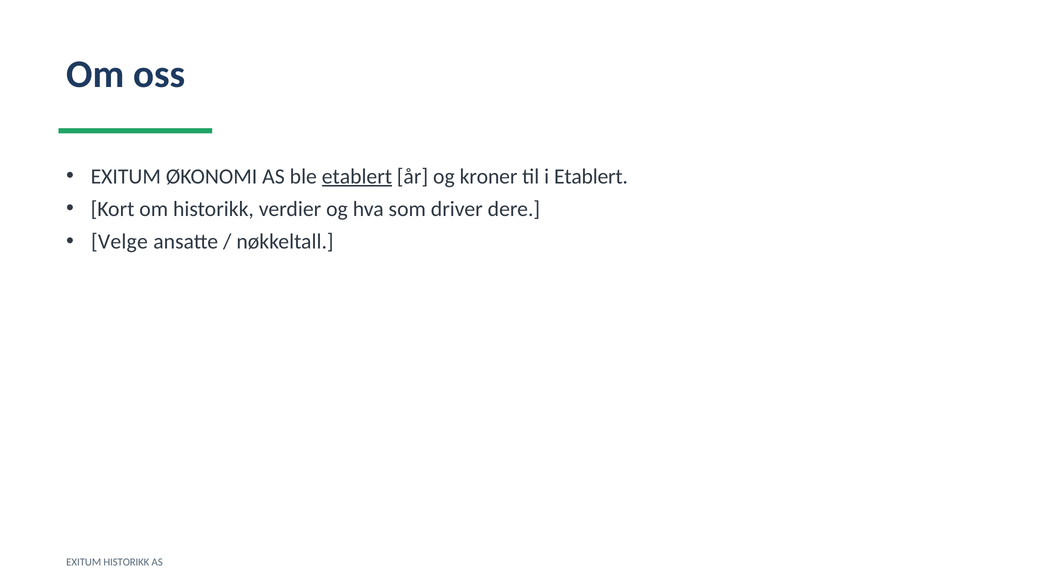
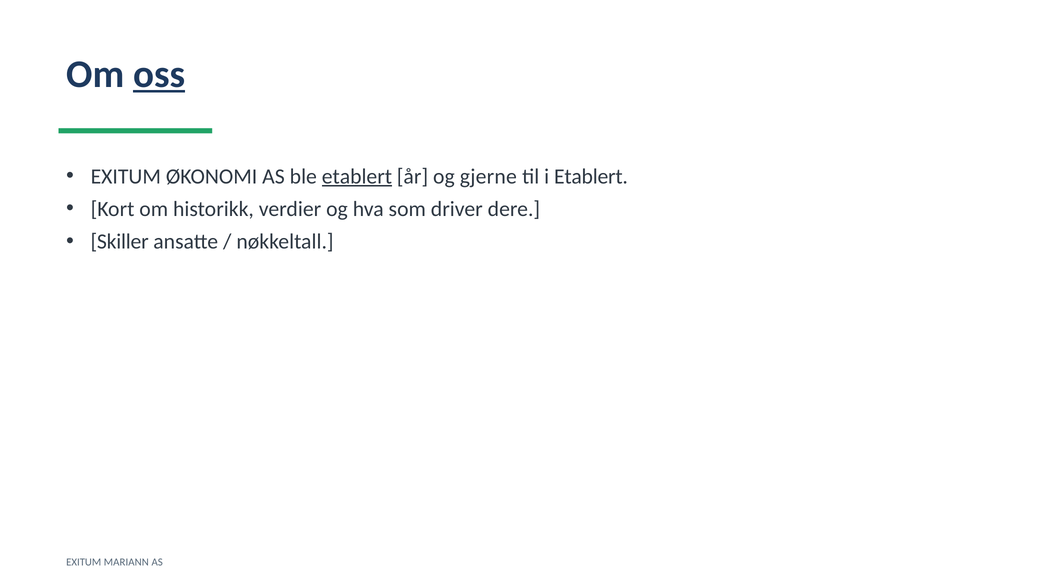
oss underline: none -> present
kroner: kroner -> gjerne
Velge: Velge -> Skiller
EXITUM HISTORIKK: HISTORIKK -> MARIANN
